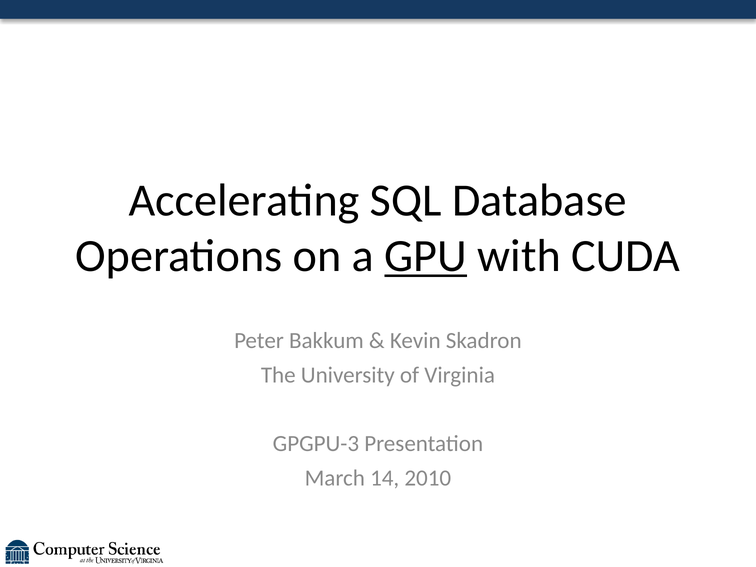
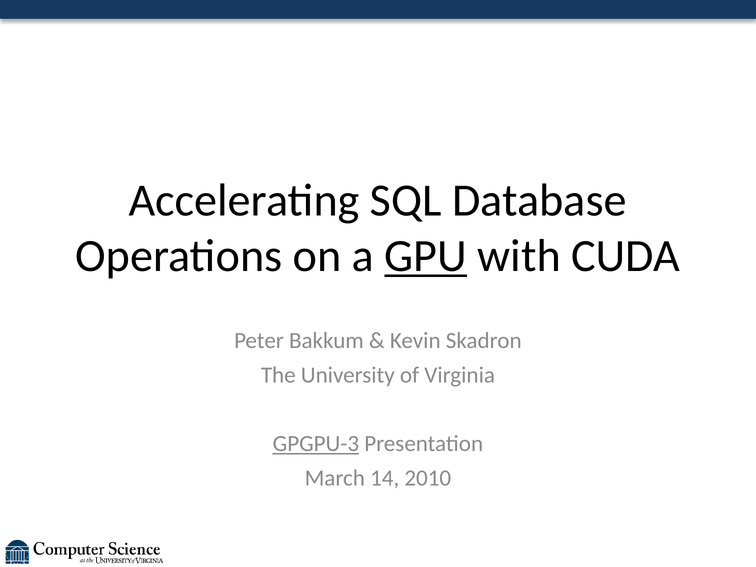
GPGPU-3 underline: none -> present
